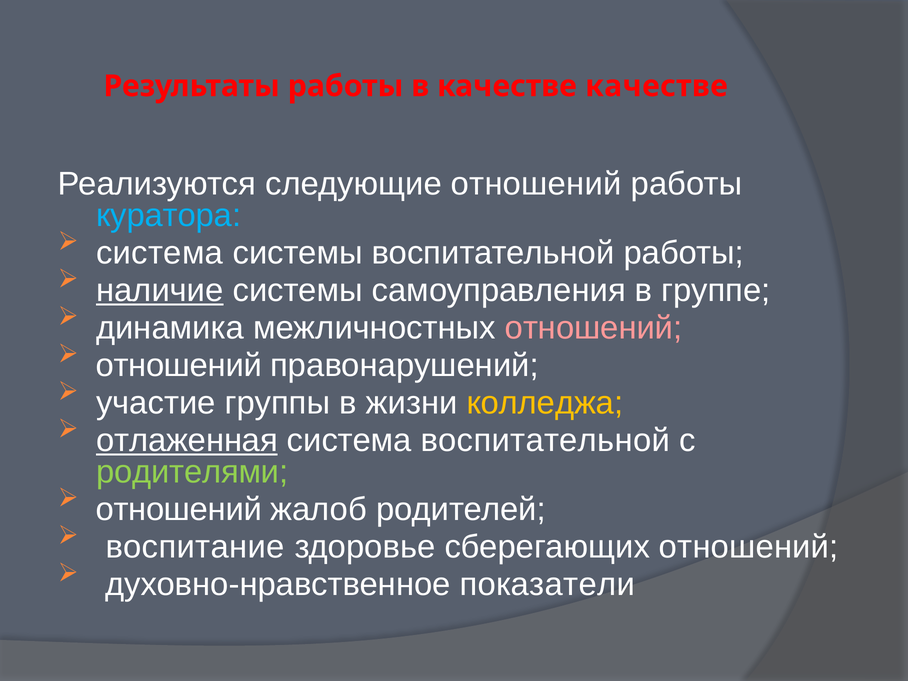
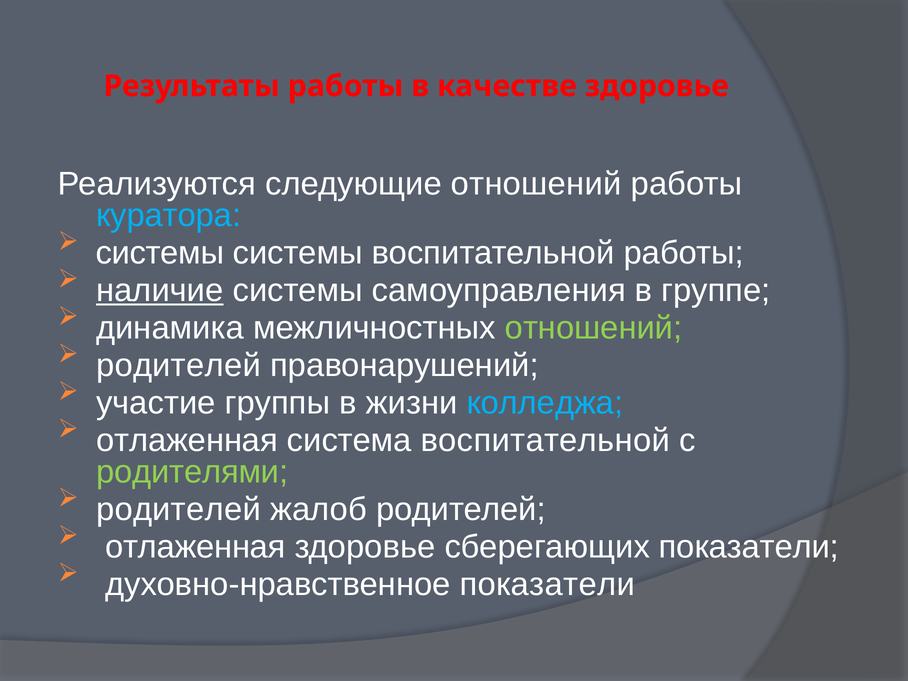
качестве качестве: качестве -> здоровье
система at (160, 253): система -> системы
отношений at (594, 328) colour: pink -> light green
отношений at (179, 365): отношений -> родителей
колледжа colour: yellow -> light blue
отлаженная at (187, 440) underline: present -> none
отношений at (179, 509): отношений -> родителей
воспитание at (195, 547): воспитание -> отлаженная
сберегающих отношений: отношений -> показатели
